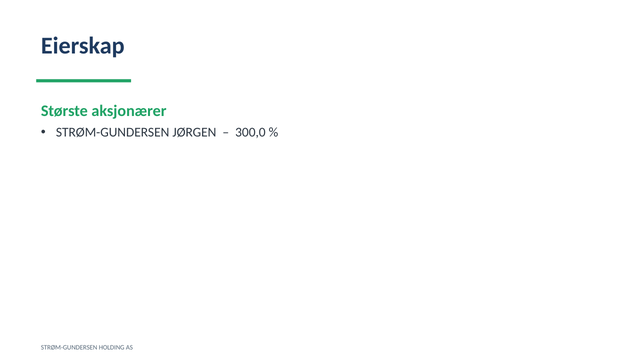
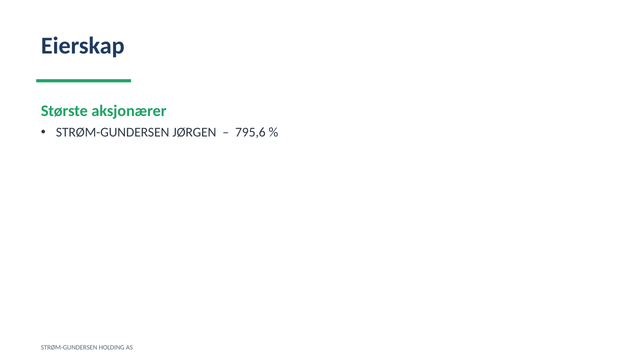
300,0: 300,0 -> 795,6
